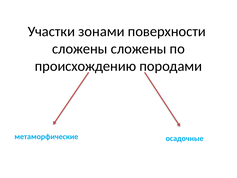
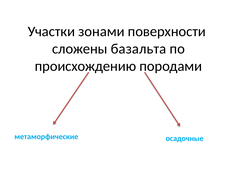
сложены сложены: сложены -> базальта
